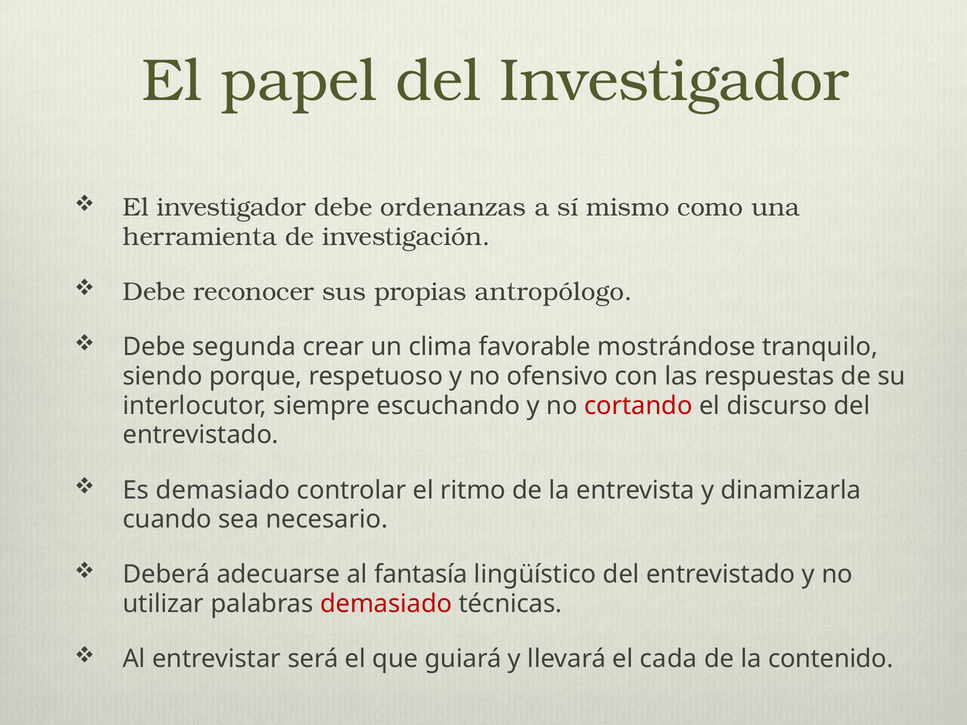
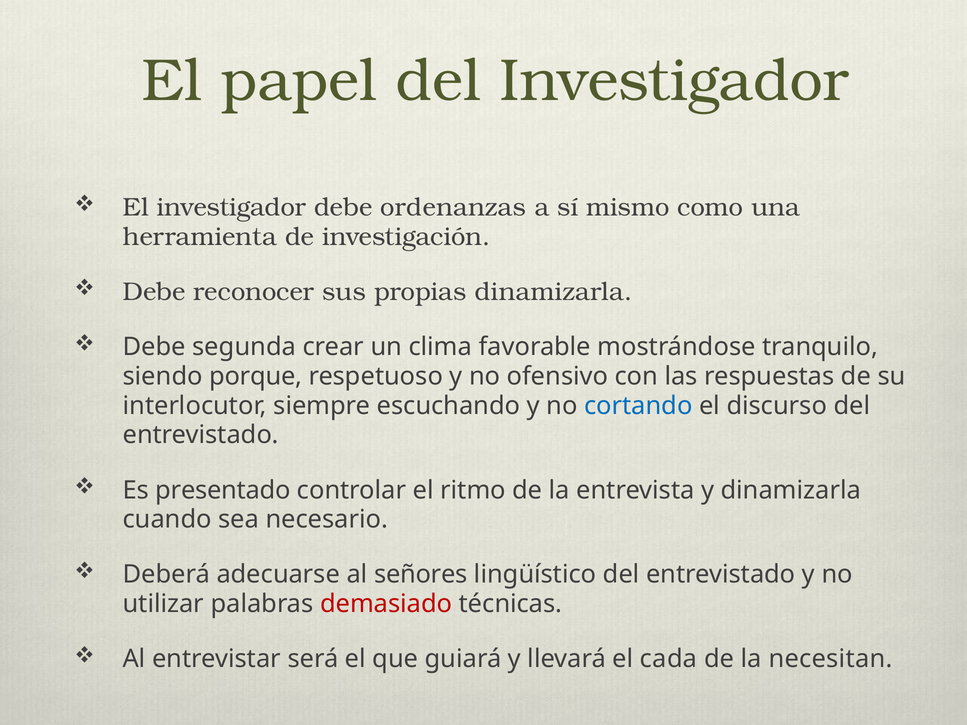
propias antropólogo: antropólogo -> dinamizarla
cortando colour: red -> blue
Es demasiado: demasiado -> presentado
fantasía: fantasía -> señores
contenido: contenido -> necesitan
